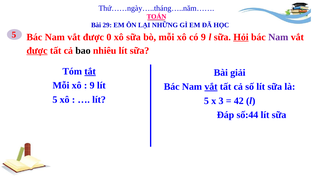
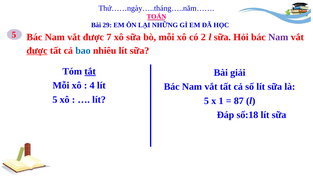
0: 0 -> 7
có 9: 9 -> 2
Hỏi underline: present -> none
bao colour: black -> blue
9 at (92, 85): 9 -> 4
vắt at (211, 87) underline: present -> none
3: 3 -> 1
42: 42 -> 87
số:44: số:44 -> số:18
